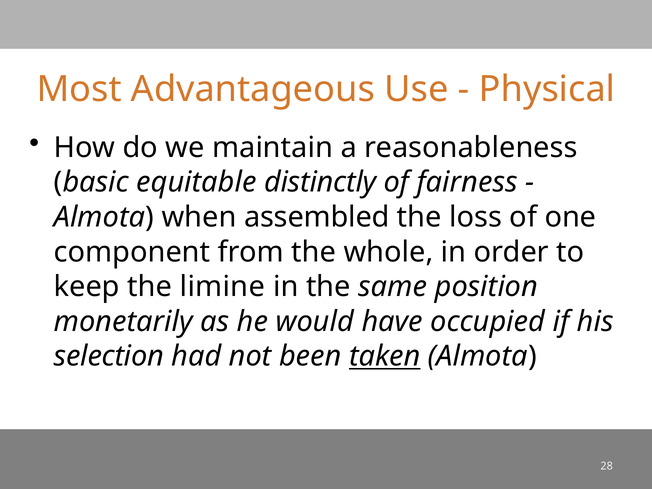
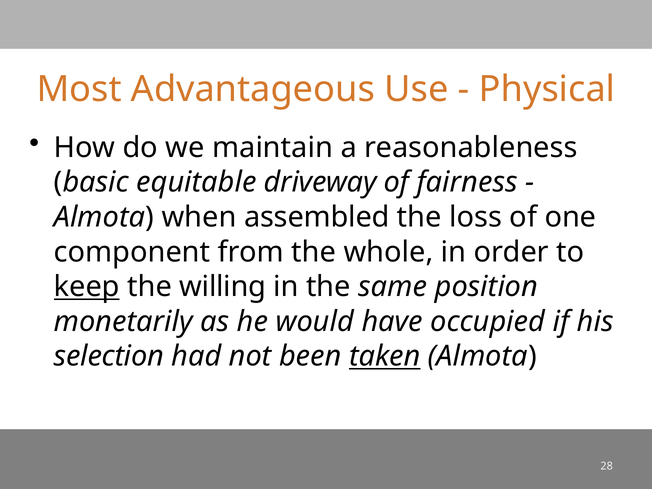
distinctly: distinctly -> driveway
keep underline: none -> present
limine: limine -> willing
